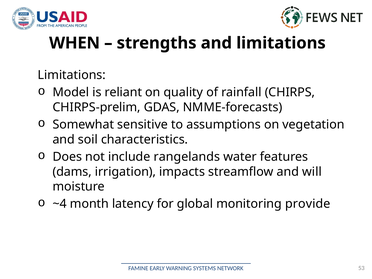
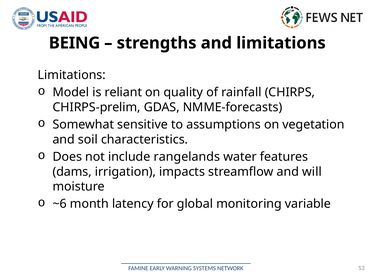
WHEN: WHEN -> BEING
~4: ~4 -> ~6
provide: provide -> variable
